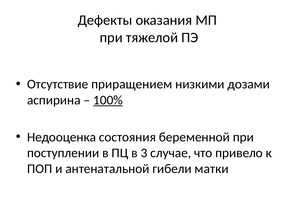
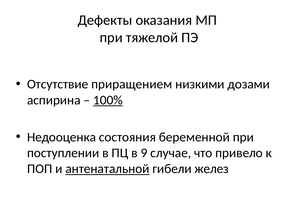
3: 3 -> 9
антенатальной underline: none -> present
матки: матки -> желез
